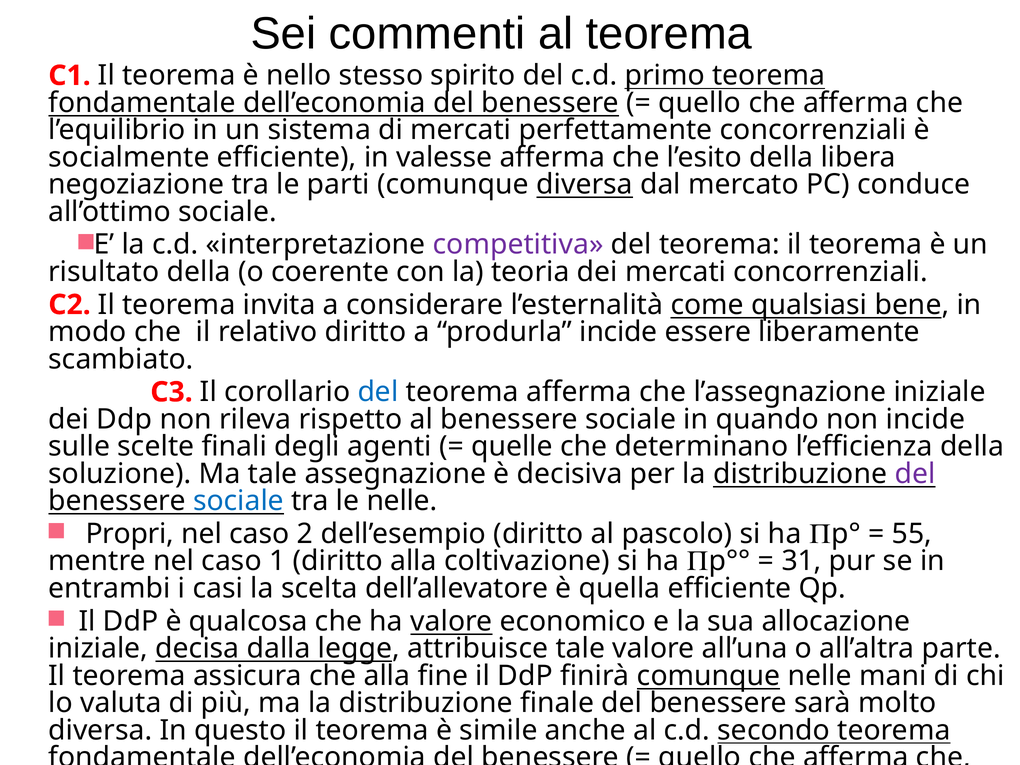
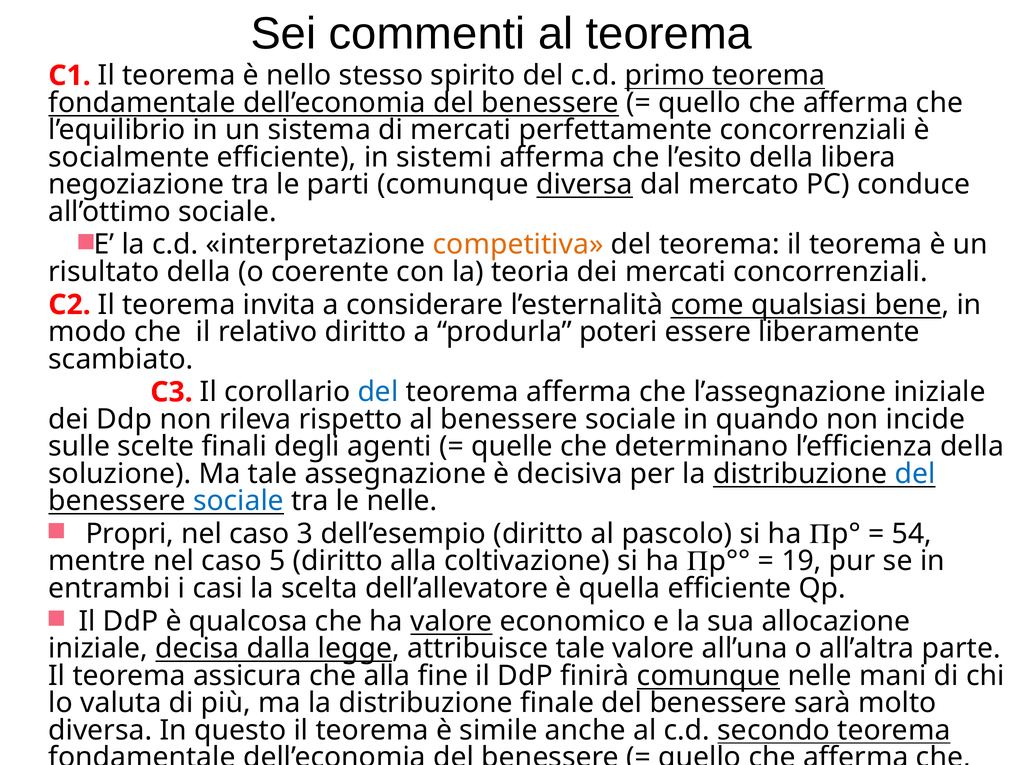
valesse: valesse -> sistemi
competitiva colour: purple -> orange
produrla incide: incide -> poteri
del at (915, 474) colour: purple -> blue
2: 2 -> 3
55: 55 -> 54
1: 1 -> 5
31: 31 -> 19
